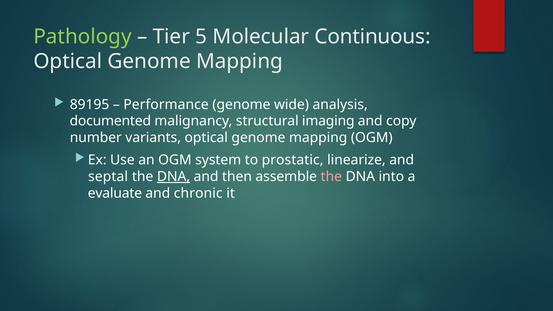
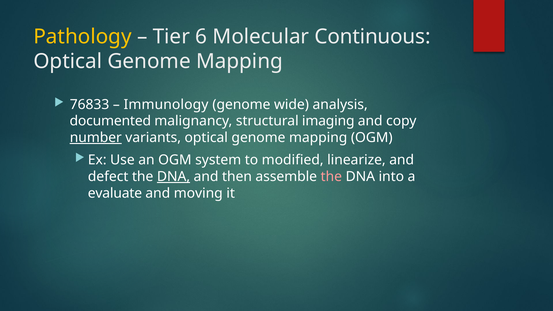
Pathology colour: light green -> yellow
5: 5 -> 6
89195: 89195 -> 76833
Performance: Performance -> Immunology
number underline: none -> present
prostatic: prostatic -> modified
septal: septal -> defect
chronic: chronic -> moving
